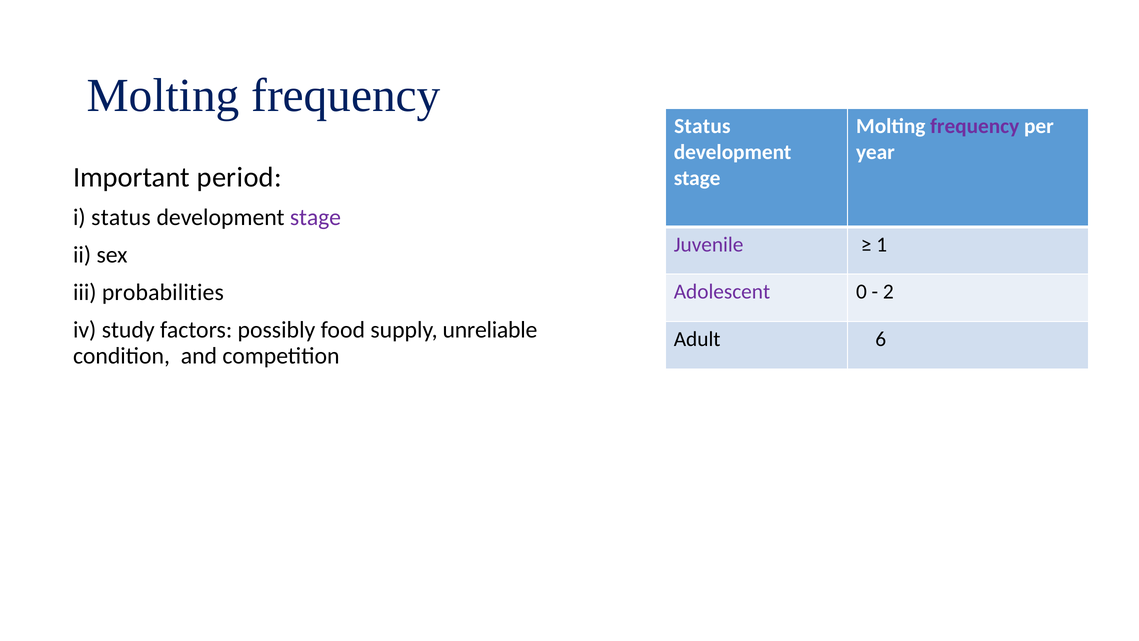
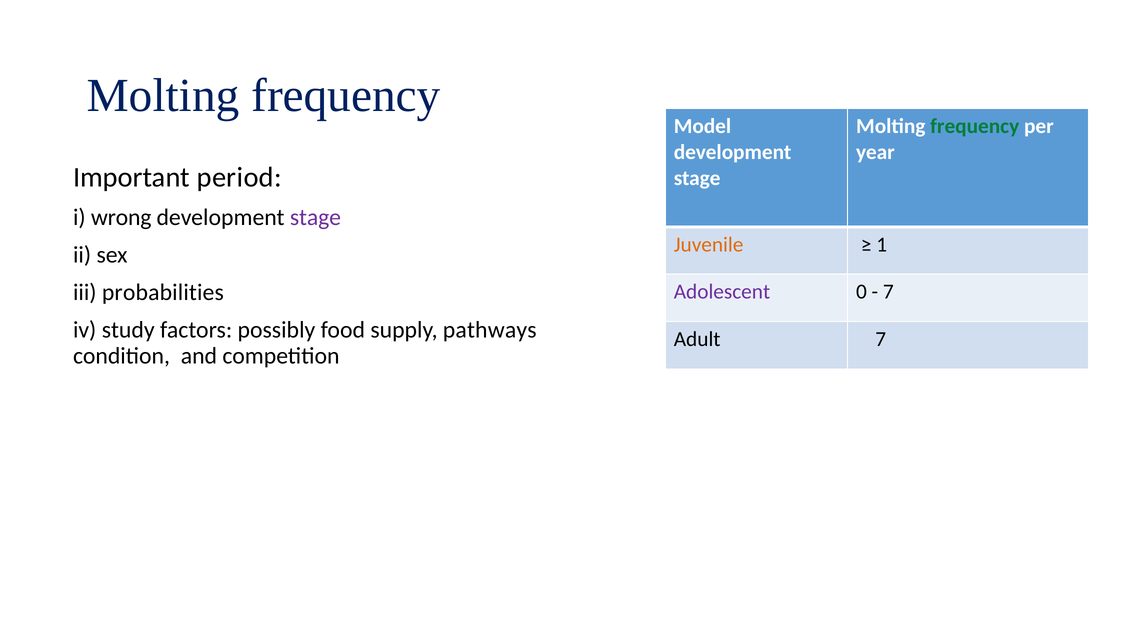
Status at (702, 126): Status -> Model
frequency at (975, 126) colour: purple -> green
i status: status -> wrong
Juvenile colour: purple -> orange
2 at (888, 292): 2 -> 7
unreliable: unreliable -> pathways
Adult 6: 6 -> 7
